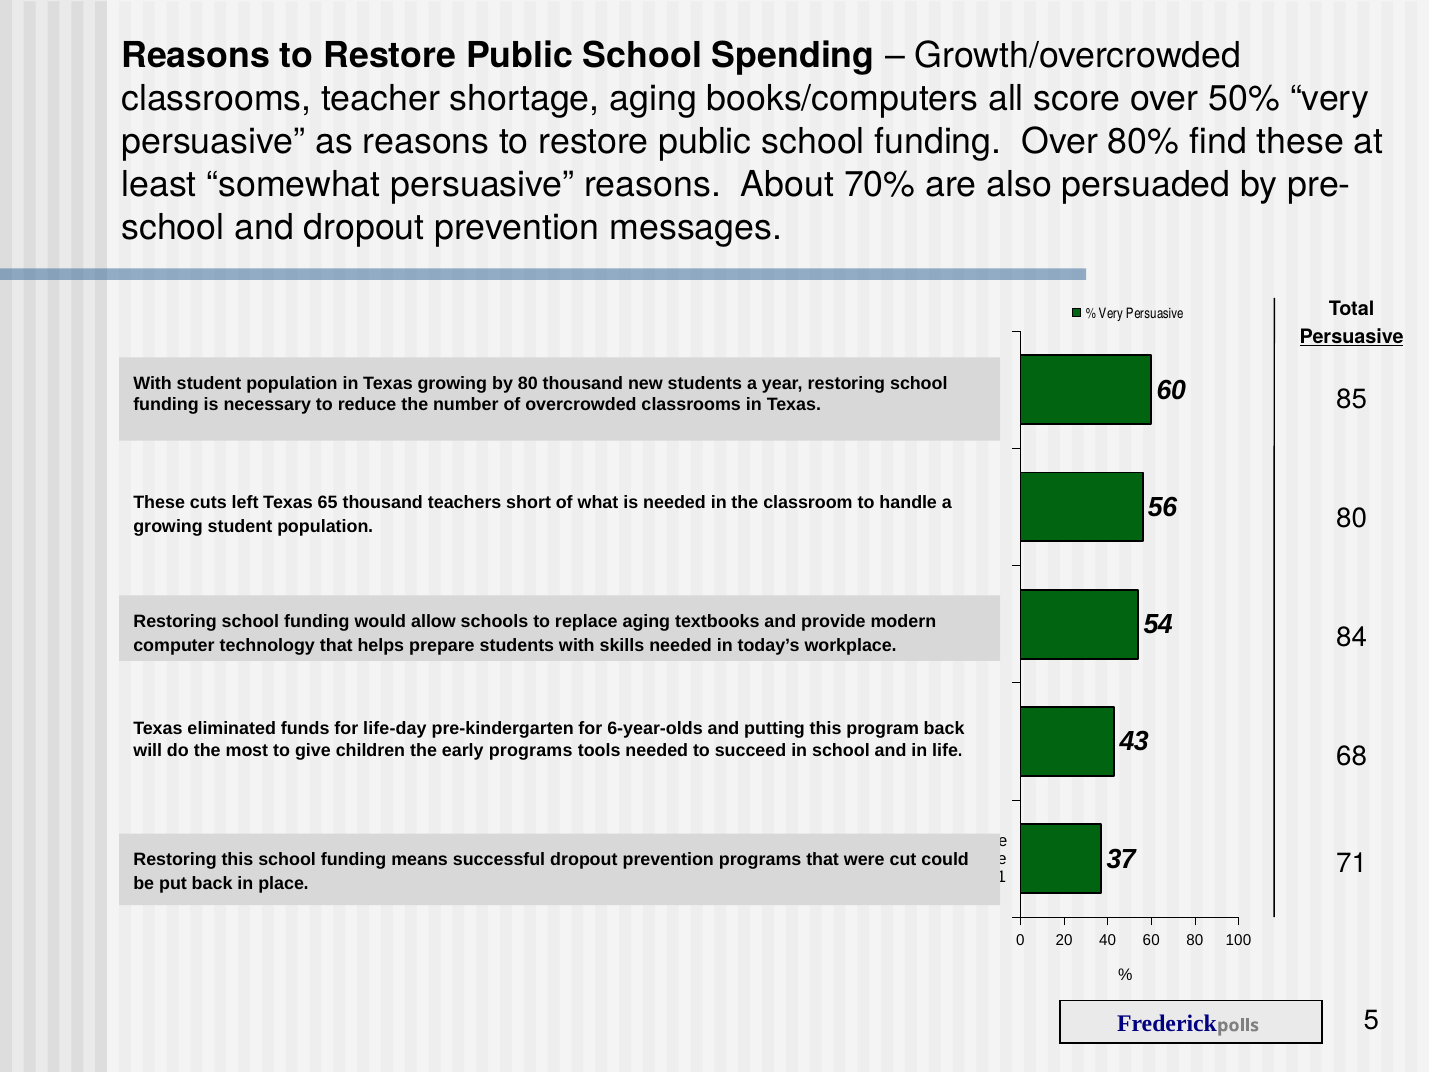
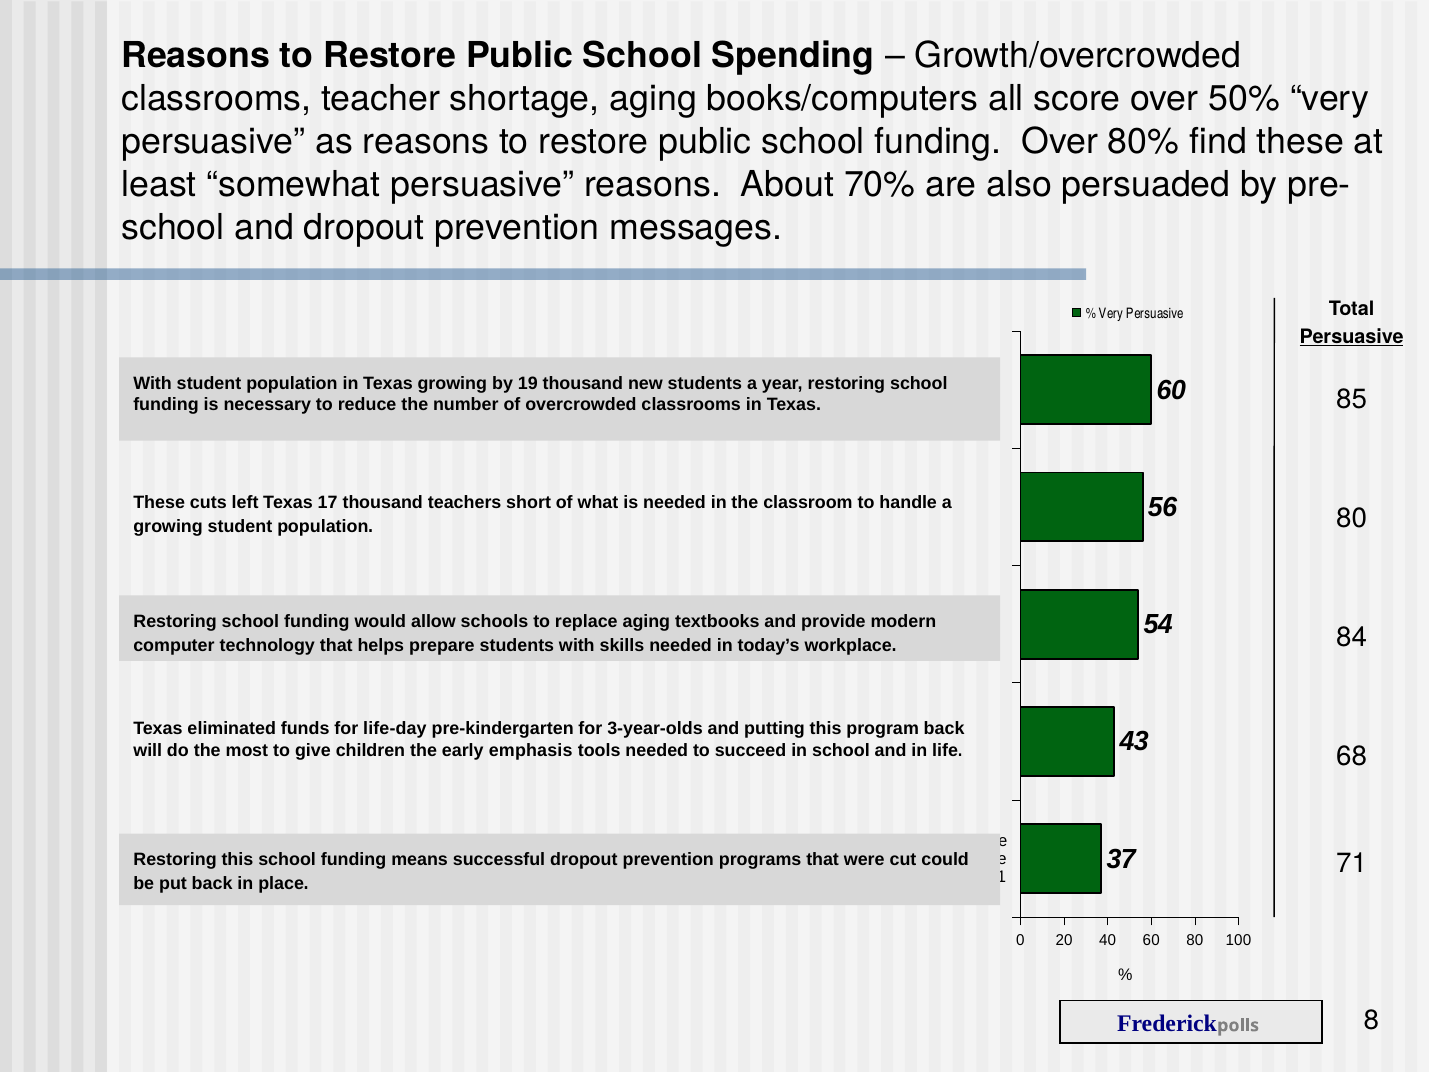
by 80: 80 -> 19
65: 65 -> 17
6-year-olds: 6-year-olds -> 3-year-olds
early programs: programs -> emphasis
5: 5 -> 8
